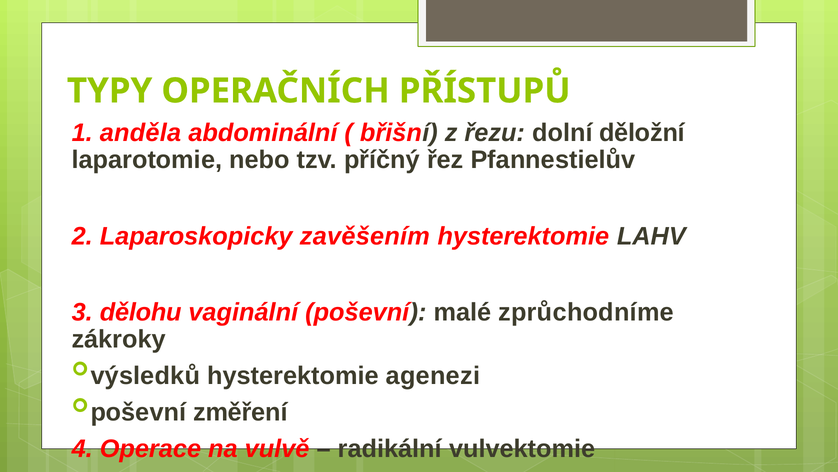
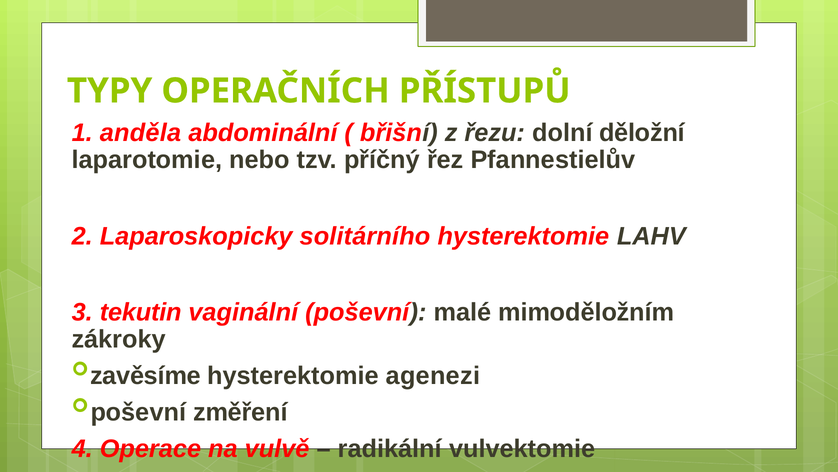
zavěšením: zavěšením -> solitárního
dělohu: dělohu -> tekutin
zprůchodníme: zprůchodníme -> mimoděložním
výsledků: výsledků -> zavěsíme
